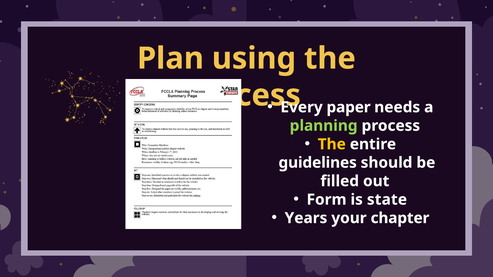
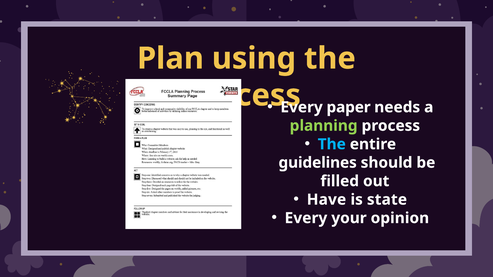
The at (332, 144) colour: yellow -> light blue
Form: Form -> Have
Years at (306, 218): Years -> Every
chapter: chapter -> opinion
